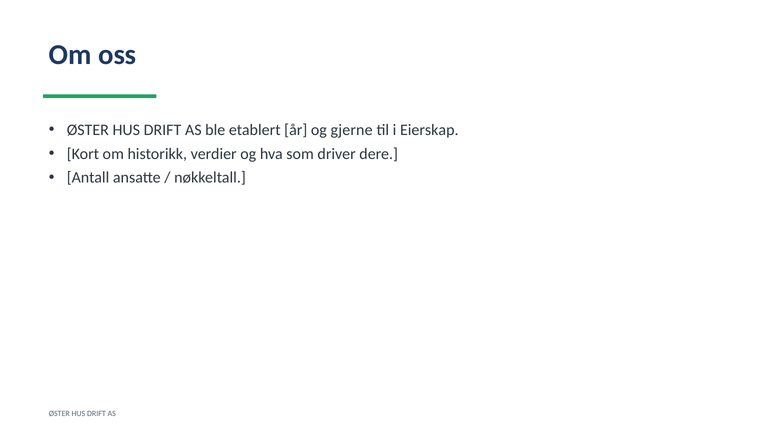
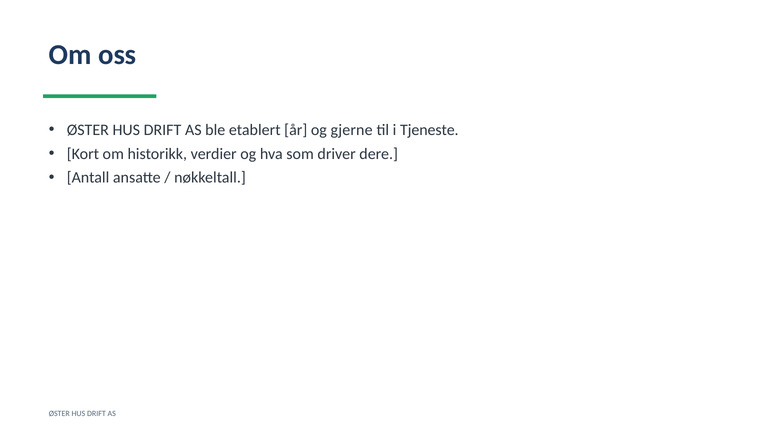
Eierskap: Eierskap -> Tjeneste
